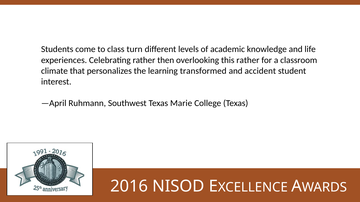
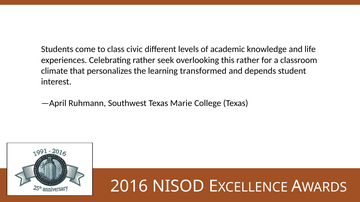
turn: turn -> civic
then: then -> seek
accident: accident -> depends
